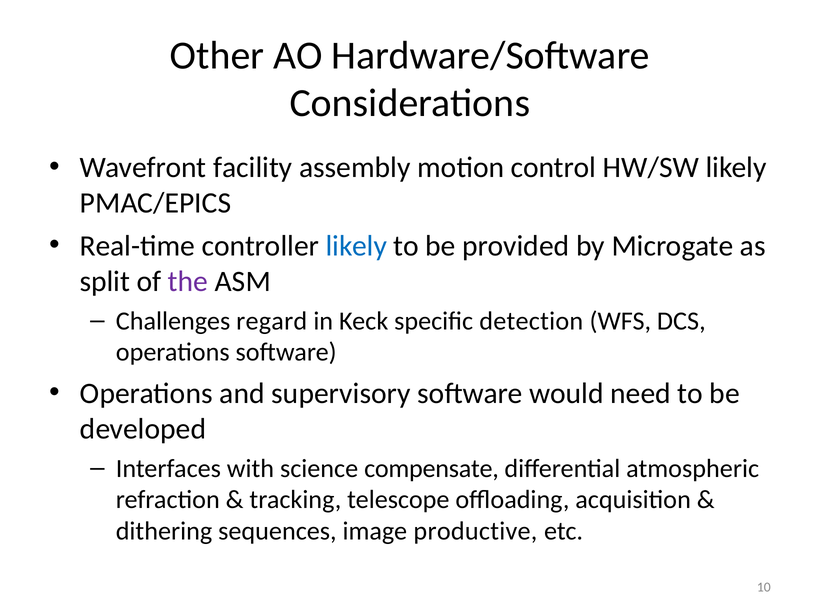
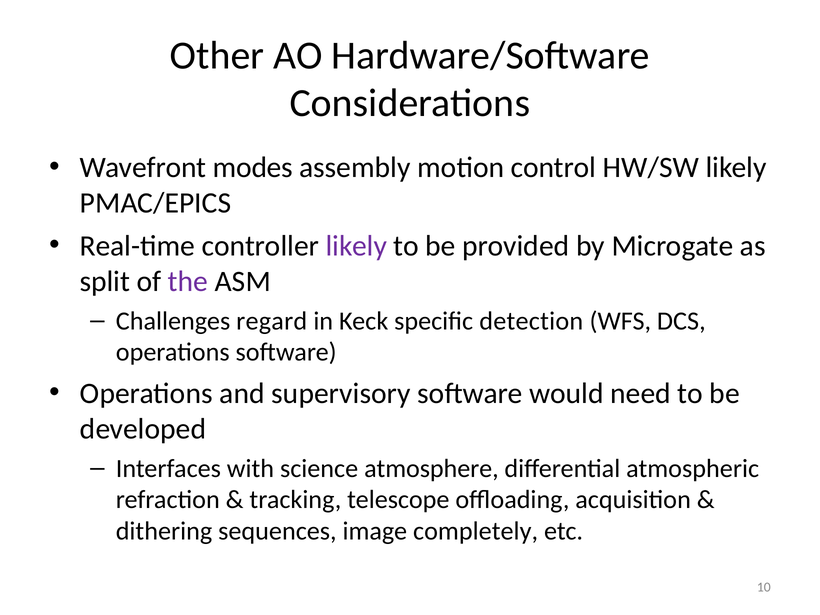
facility: facility -> modes
likely at (356, 246) colour: blue -> purple
compensate: compensate -> atmosphere
productive: productive -> completely
